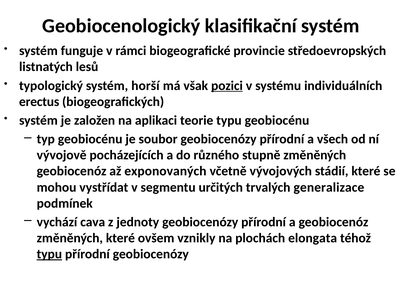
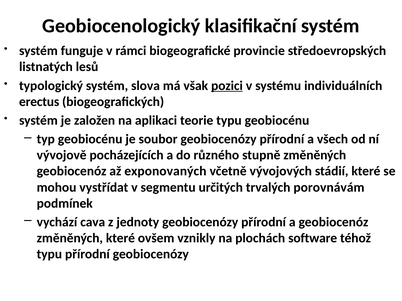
horší: horší -> slova
generalizace: generalizace -> porovnávám
elongata: elongata -> software
typu at (49, 255) underline: present -> none
